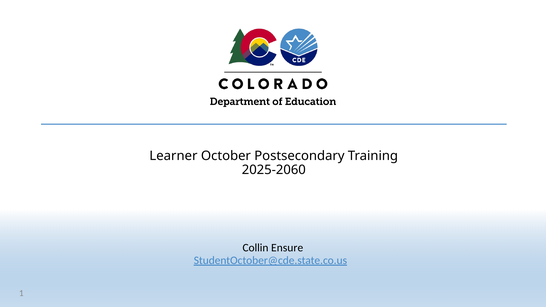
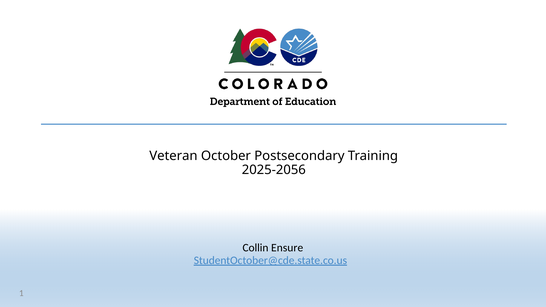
Learner: Learner -> Veteran
2025-2060: 2025-2060 -> 2025-2056
